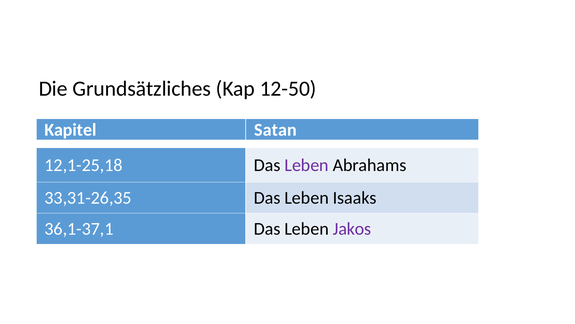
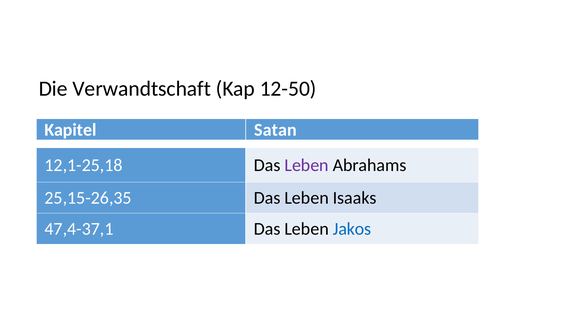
Grundsätzliches: Grundsätzliches -> Verwandtschaft
33,31-26,35: 33,31-26,35 -> 25,15-26,35
36,1-37,1: 36,1-37,1 -> 47,4-37,1
Jakos colour: purple -> blue
